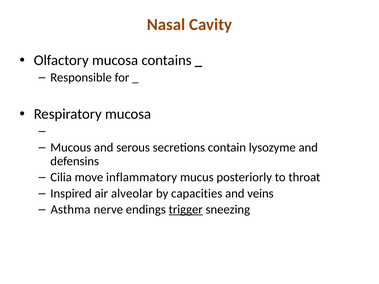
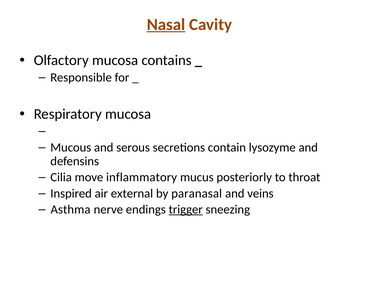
Nasal underline: none -> present
alveolar: alveolar -> external
capacities: capacities -> paranasal
